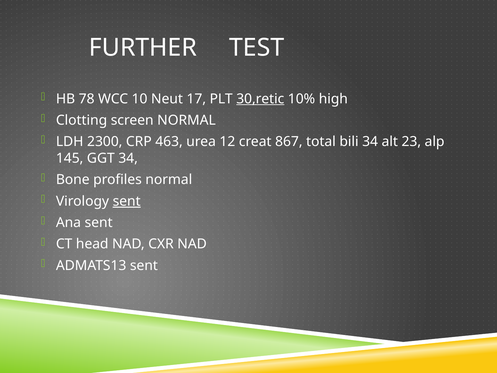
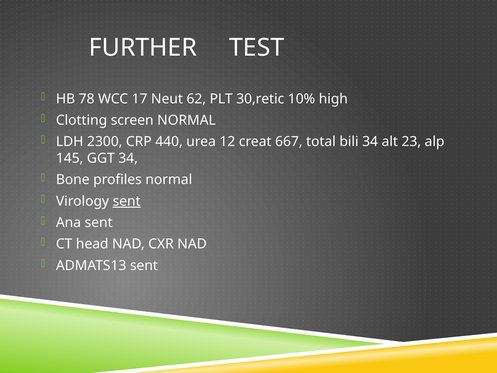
10: 10 -> 17
17: 17 -> 62
30,retic underline: present -> none
463: 463 -> 440
867: 867 -> 667
